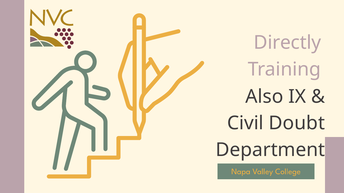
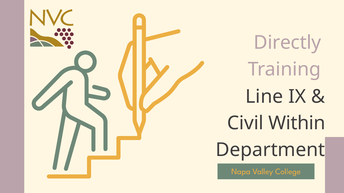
Also: Also -> Line
Doubt: Doubt -> Within
